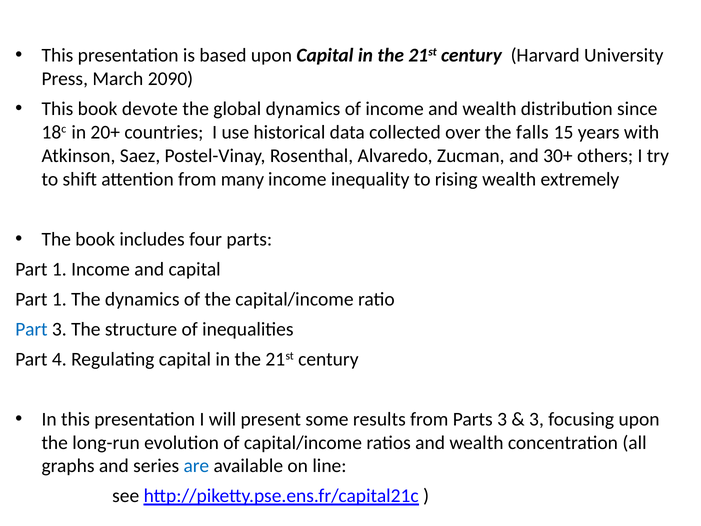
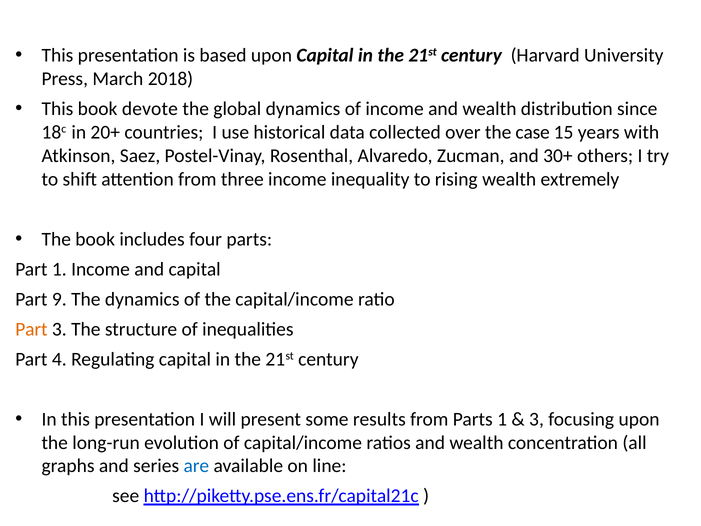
2090: 2090 -> 2018
falls: falls -> case
many: many -> three
1 at (59, 299): 1 -> 9
Part at (31, 329) colour: blue -> orange
Parts 3: 3 -> 1
